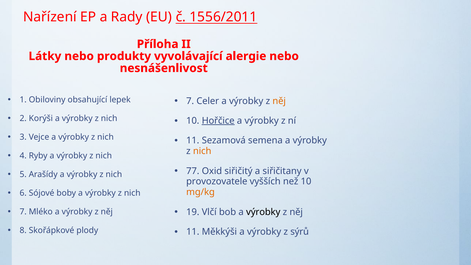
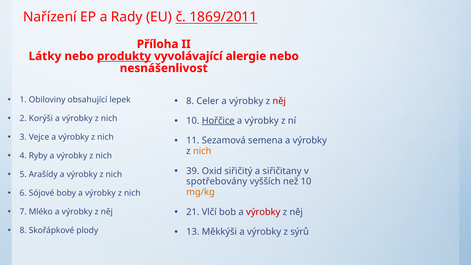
1556/2011: 1556/2011 -> 1869/2011
produkty underline: none -> present
7 at (190, 101): 7 -> 8
něj at (279, 101) colour: orange -> red
77: 77 -> 39
provozovatele: provozovatele -> spotřebovány
19: 19 -> 21
výrobky at (263, 212) colour: black -> red
11 at (193, 232): 11 -> 13
